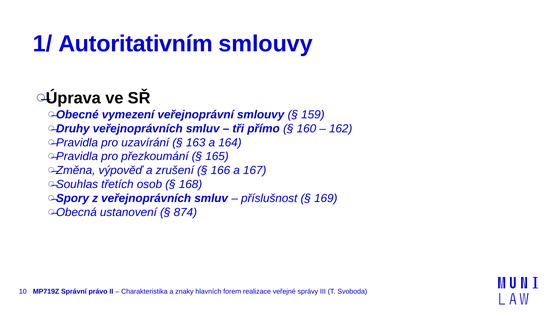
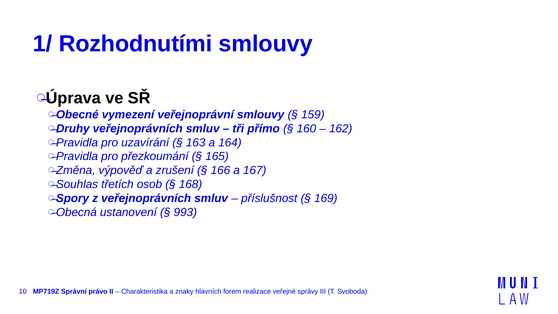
Autoritativním: Autoritativním -> Rozhodnutími
874: 874 -> 993
